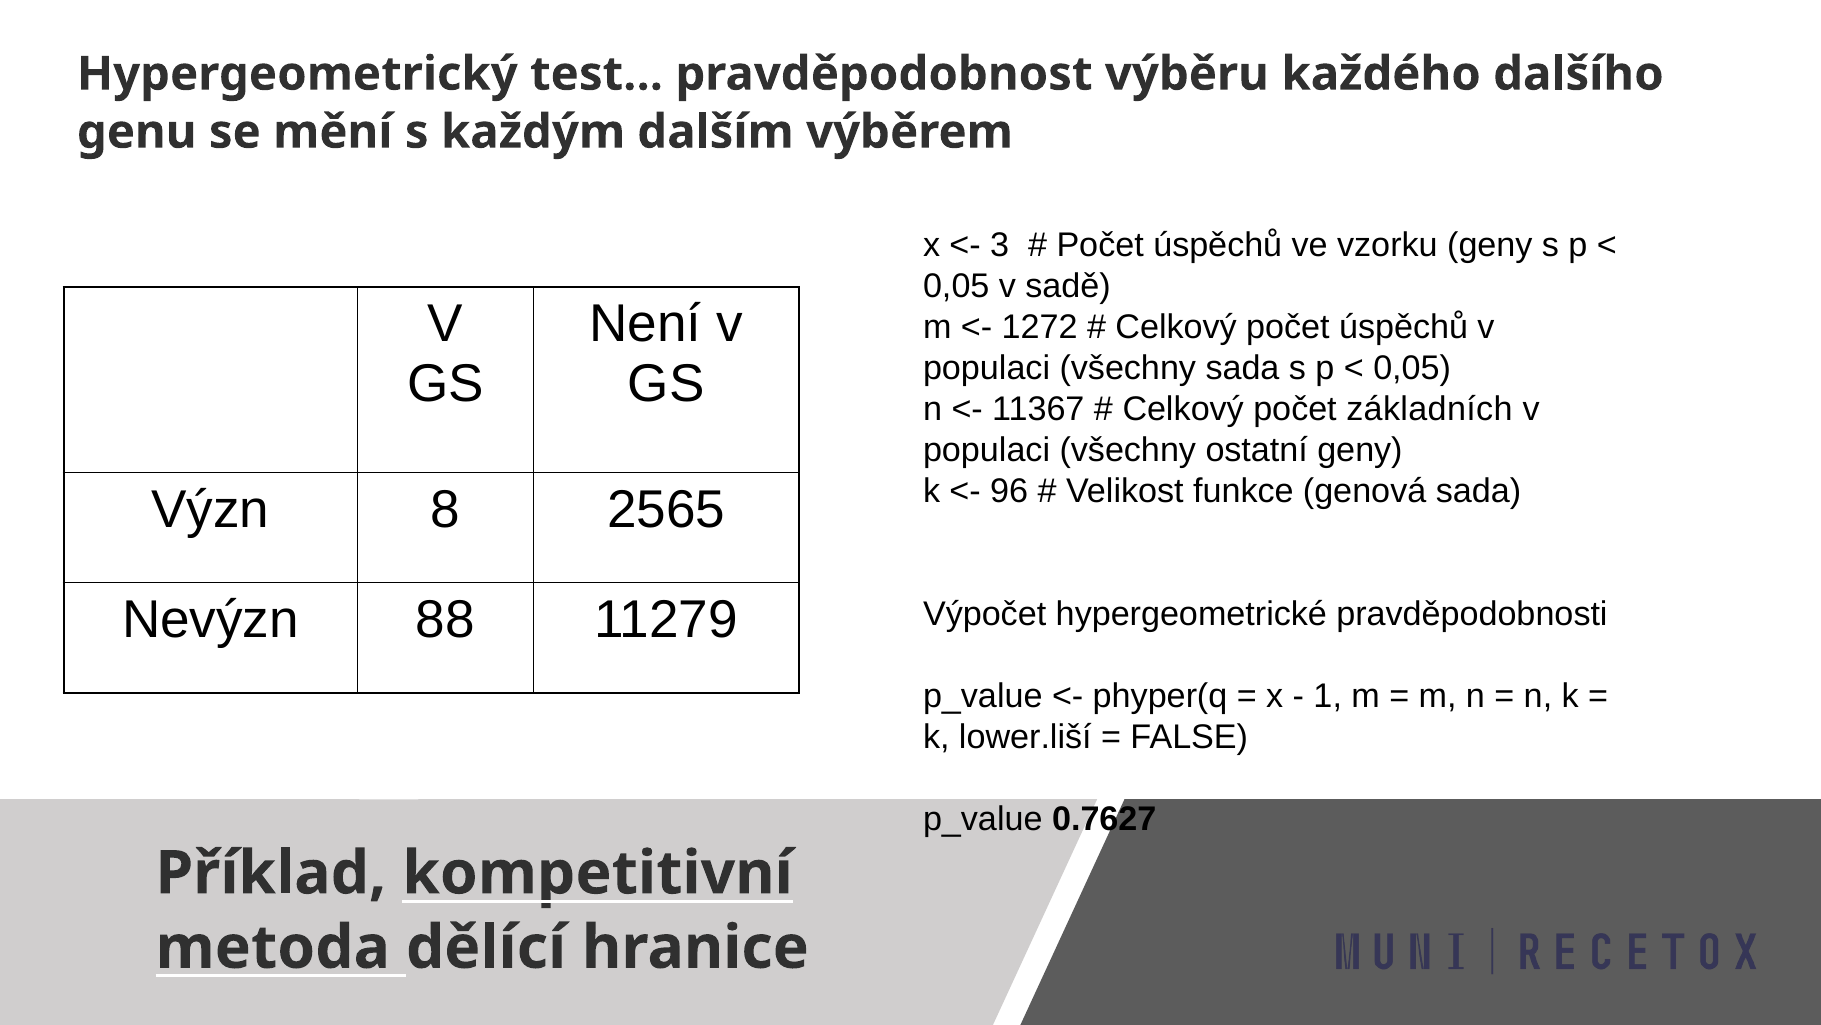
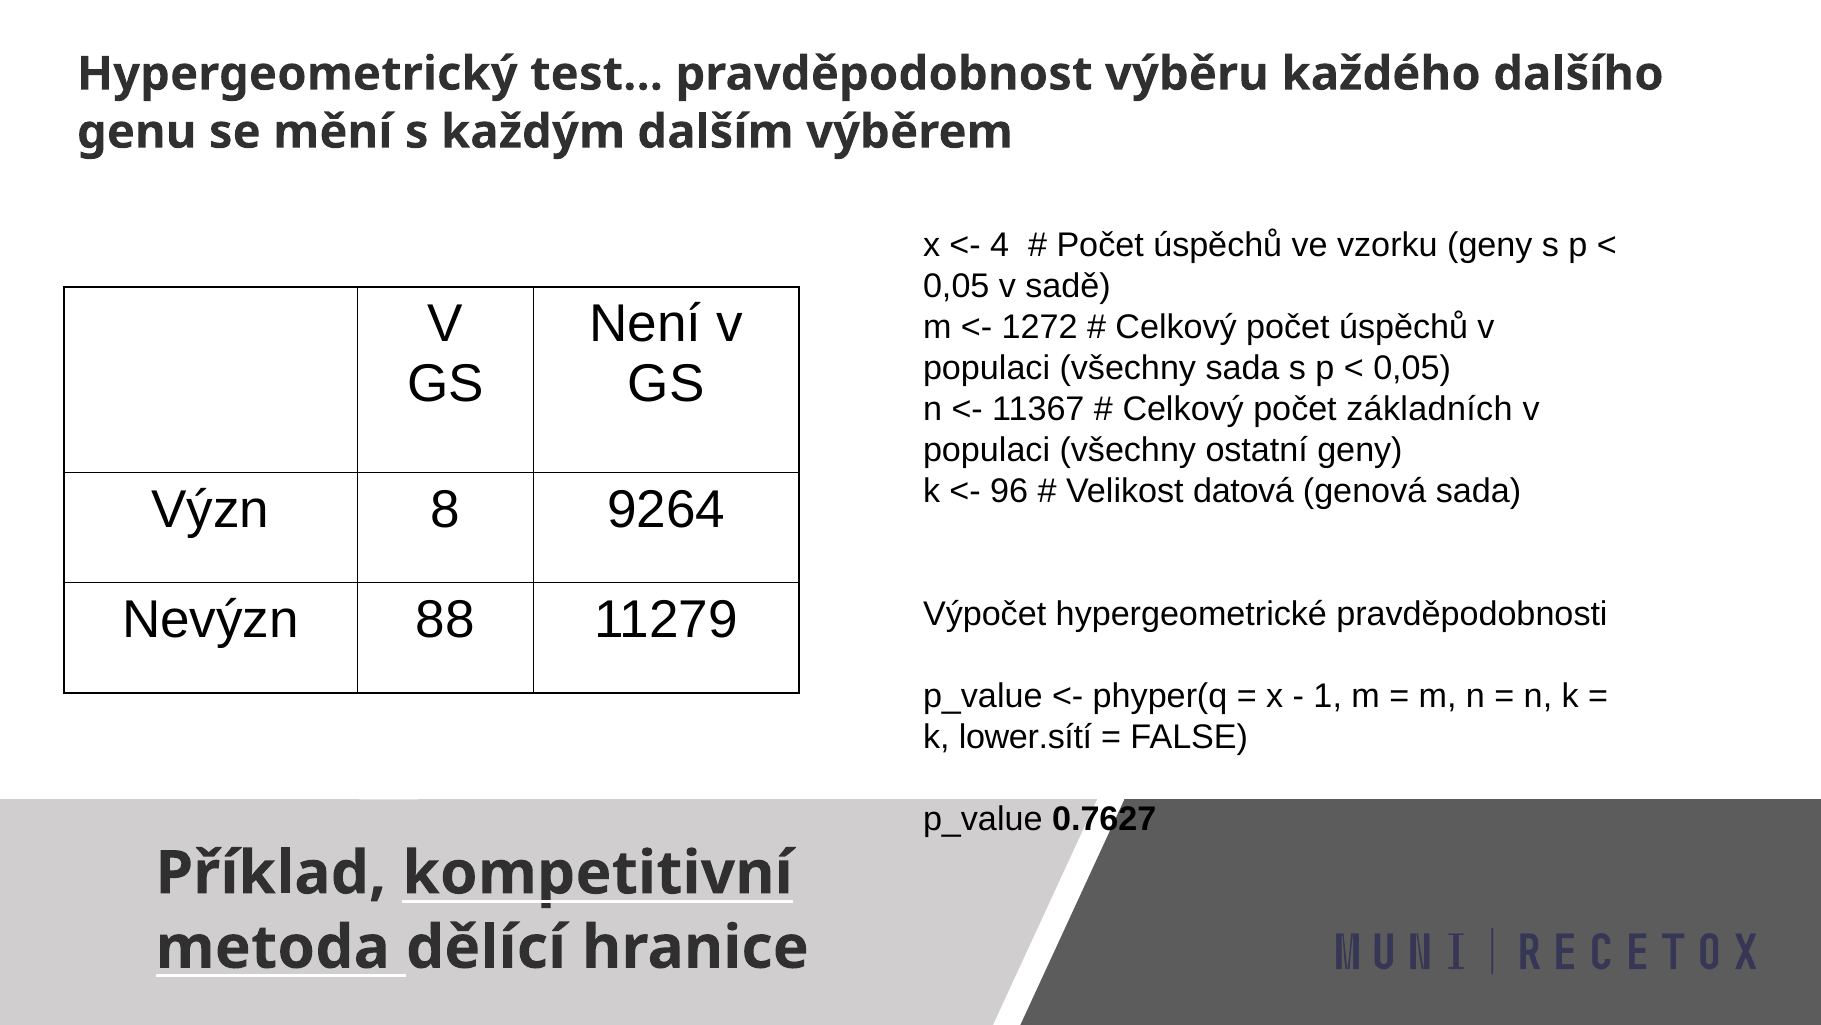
3: 3 -> 4
funkce: funkce -> datová
2565: 2565 -> 9264
lower.liší: lower.liší -> lower.sítí
